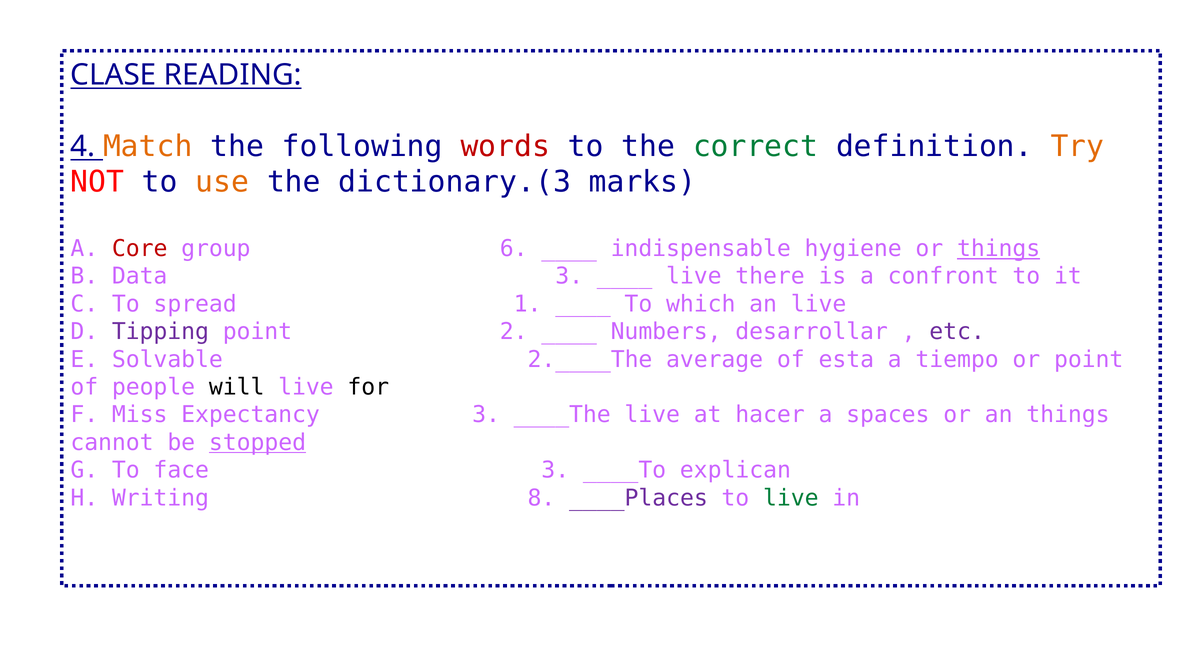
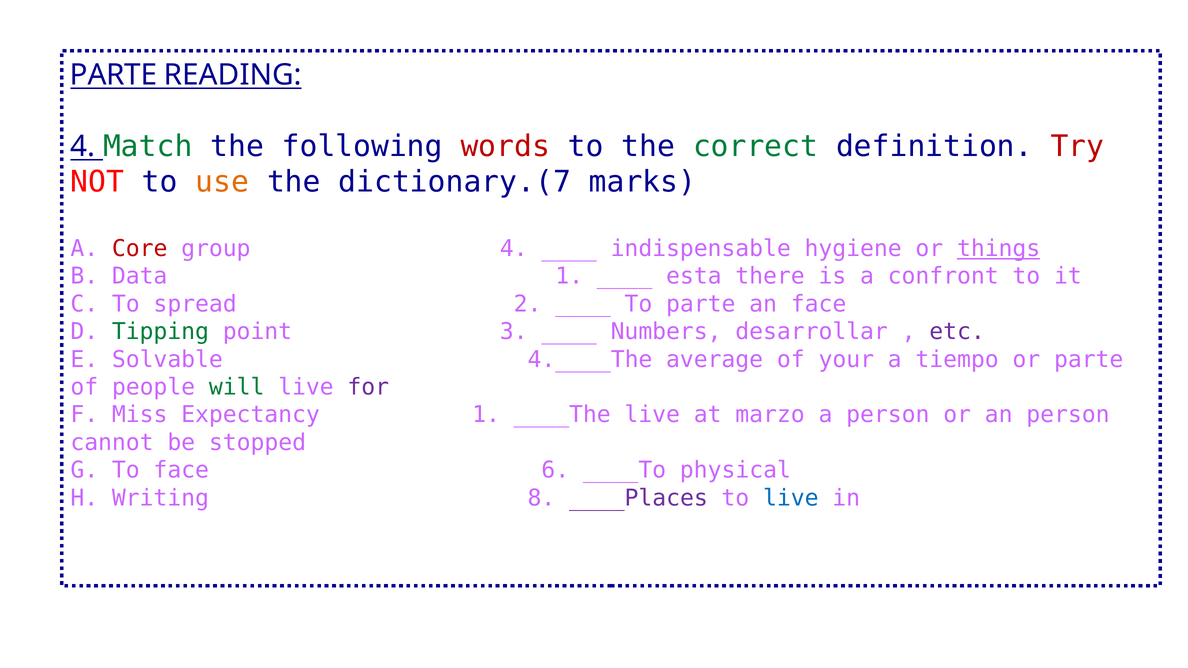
CLASE at (113, 75): CLASE -> PARTE
Match colour: orange -> green
Try colour: orange -> red
dictionary.(3: dictionary.(3 -> dictionary.(7
group 6: 6 -> 4
Data 3: 3 -> 1
live at (694, 276): live -> esta
1: 1 -> 2
To which: which -> parte
an live: live -> face
Tipping colour: purple -> green
2: 2 -> 3
2.____The: 2.____The -> 4.____The
esta: esta -> your
or point: point -> parte
will colour: black -> green
for colour: black -> purple
Expectancy 3: 3 -> 1
hacer: hacer -> marzo
a spaces: spaces -> person
an things: things -> person
stopped underline: present -> none
face 3: 3 -> 6
explican: explican -> physical
live at (791, 498) colour: green -> blue
